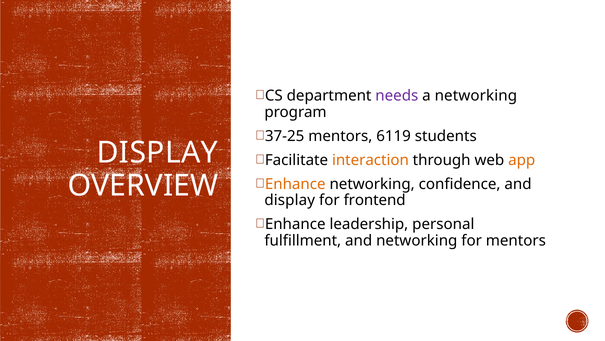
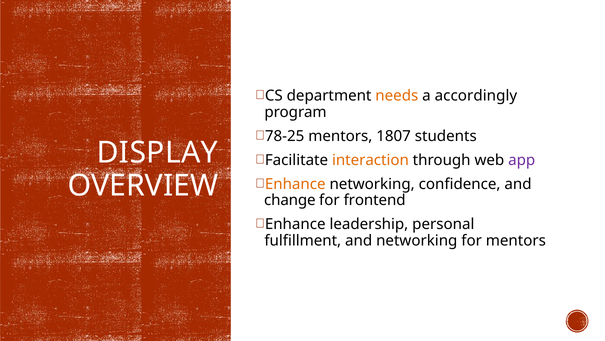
needs colour: purple -> orange
a networking: networking -> accordingly
37-25: 37-25 -> 78-25
6119: 6119 -> 1807
app colour: orange -> purple
display at (290, 200): display -> change
